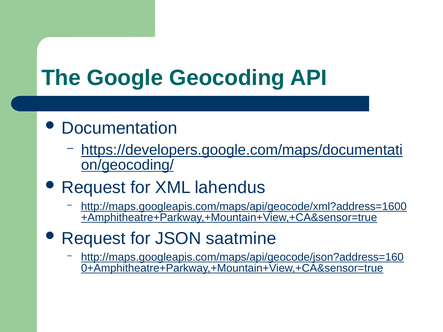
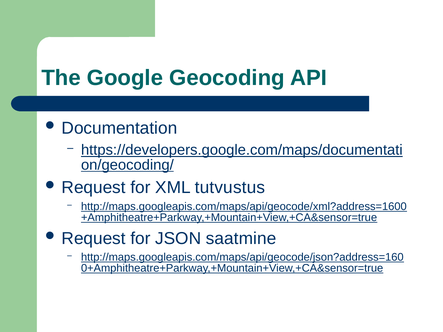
lahendus: lahendus -> tutvustus
